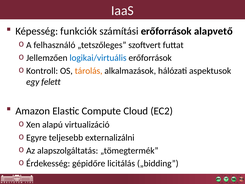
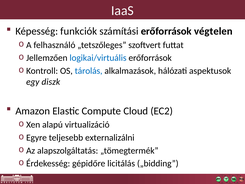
alapvető: alapvető -> végtelen
tárolás colour: orange -> blue
felett: felett -> diszk
